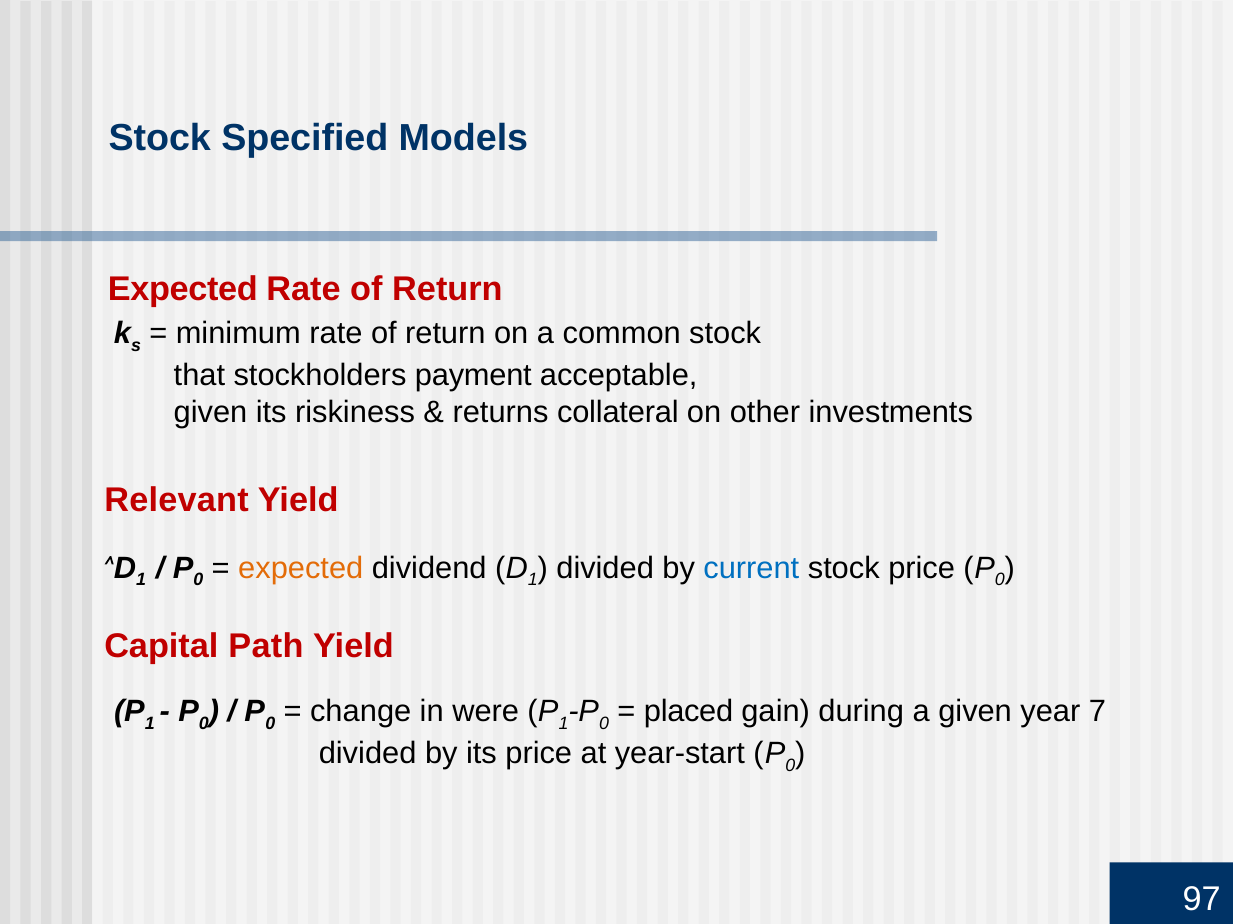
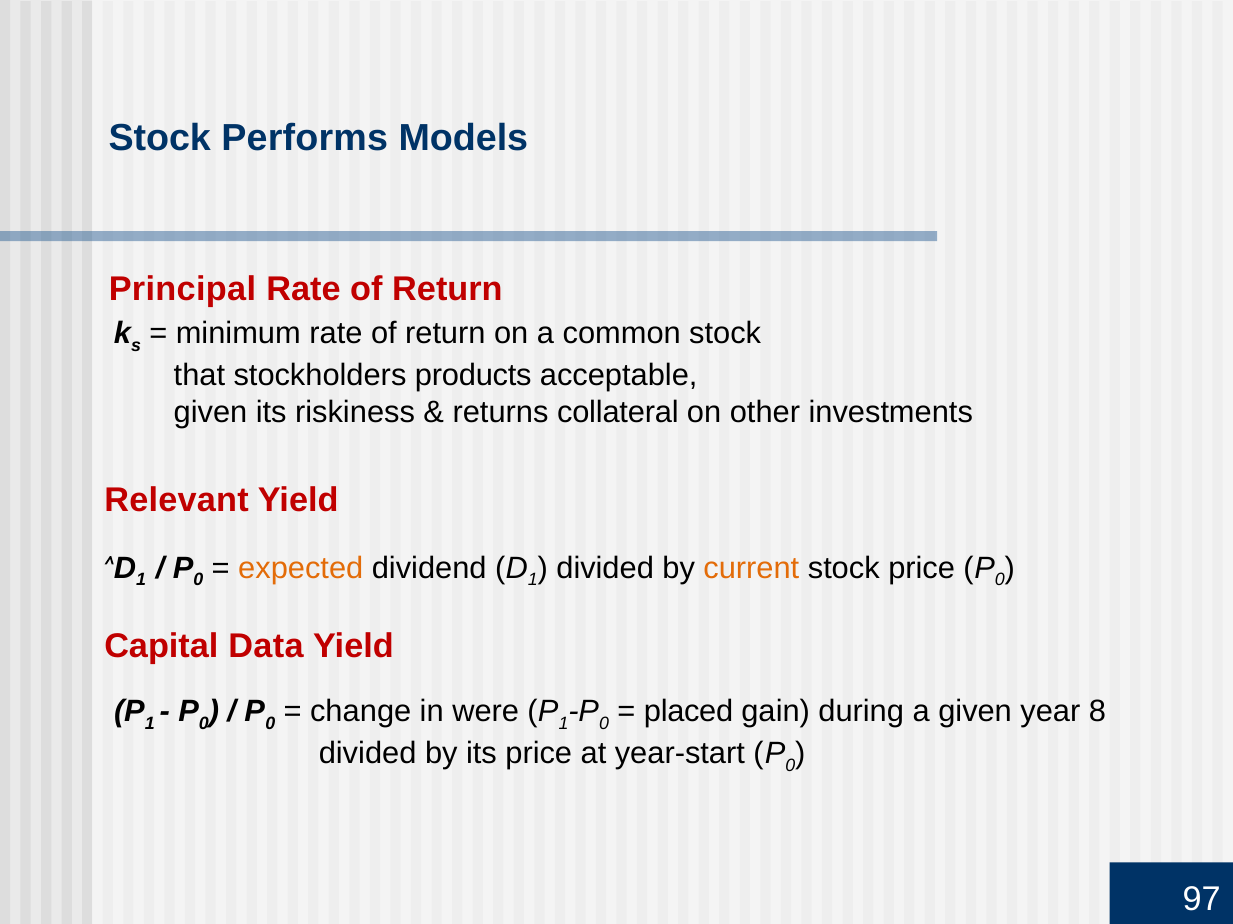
Specified: Specified -> Performs
Expected at (183, 289): Expected -> Principal
payment: payment -> products
current colour: blue -> orange
Path: Path -> Data
7: 7 -> 8
